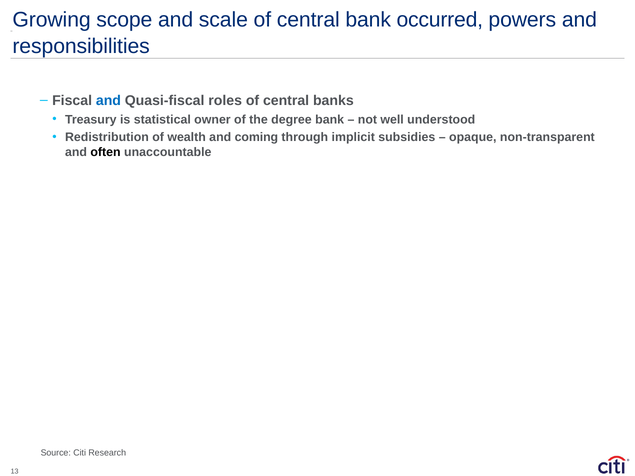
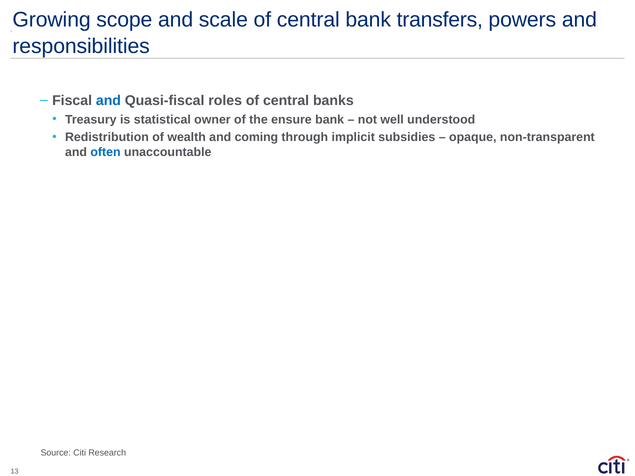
occurred: occurred -> transfers
degree: degree -> ensure
often colour: black -> blue
